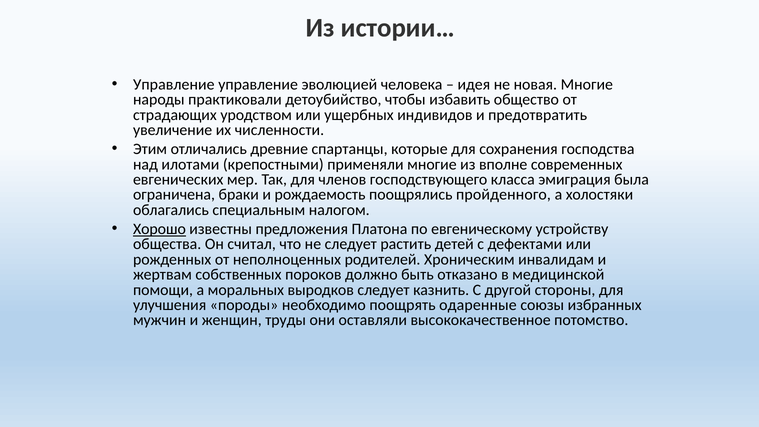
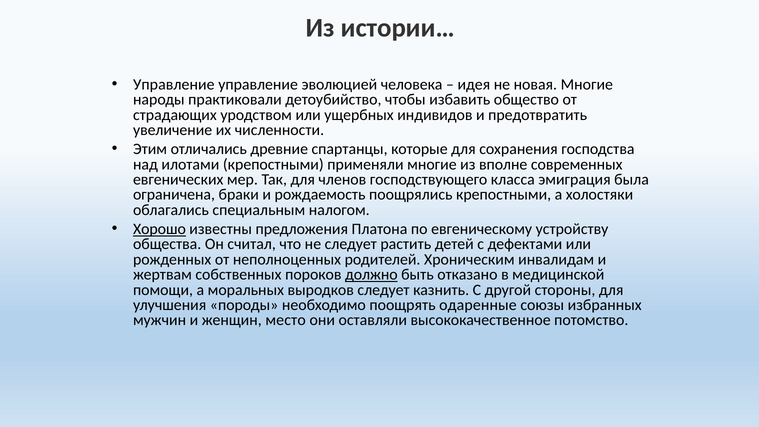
поощрялись пройденного: пройденного -> крепостными
должно underline: none -> present
труды: труды -> место
